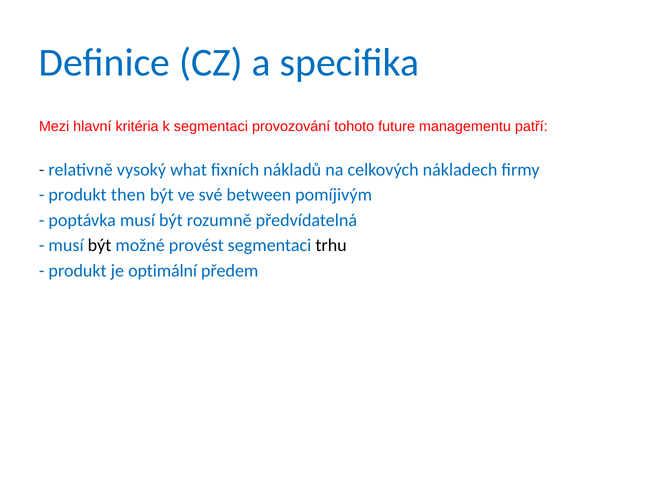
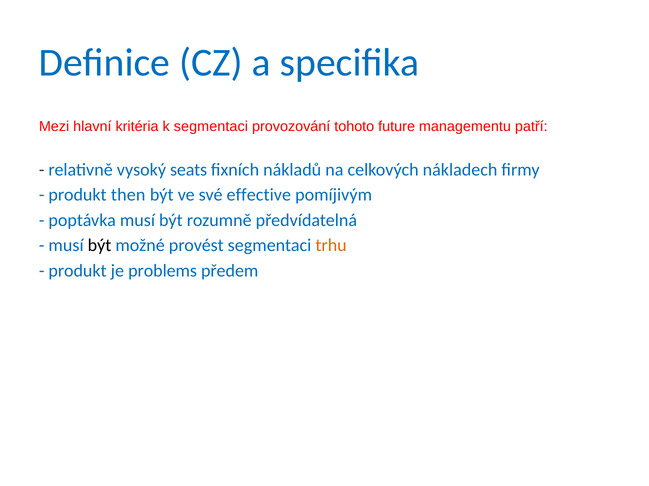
what: what -> seats
between: between -> effective
trhu colour: black -> orange
optimální: optimální -> problems
